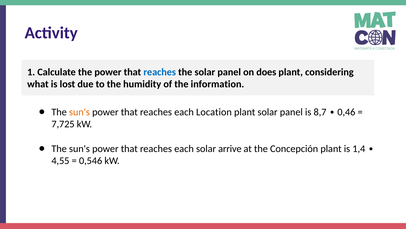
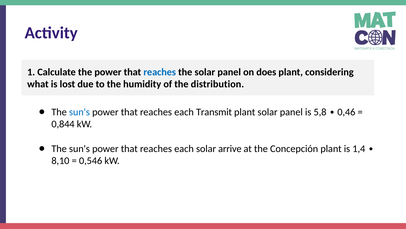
information: information -> distribution
sun's at (79, 112) colour: orange -> blue
Location: Location -> Transmit
8,7: 8,7 -> 5,8
7,725: 7,725 -> 0,844
4,55: 4,55 -> 8,10
